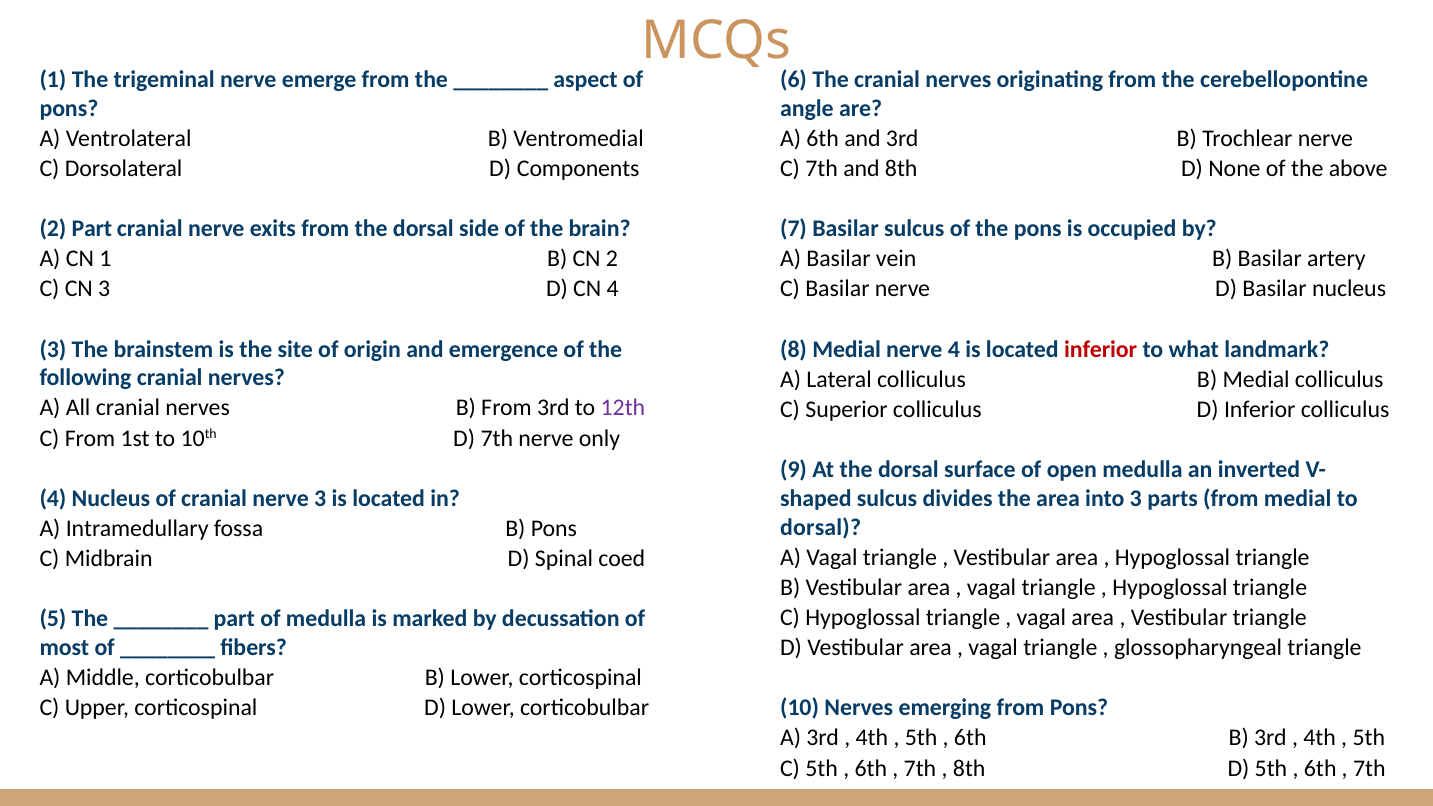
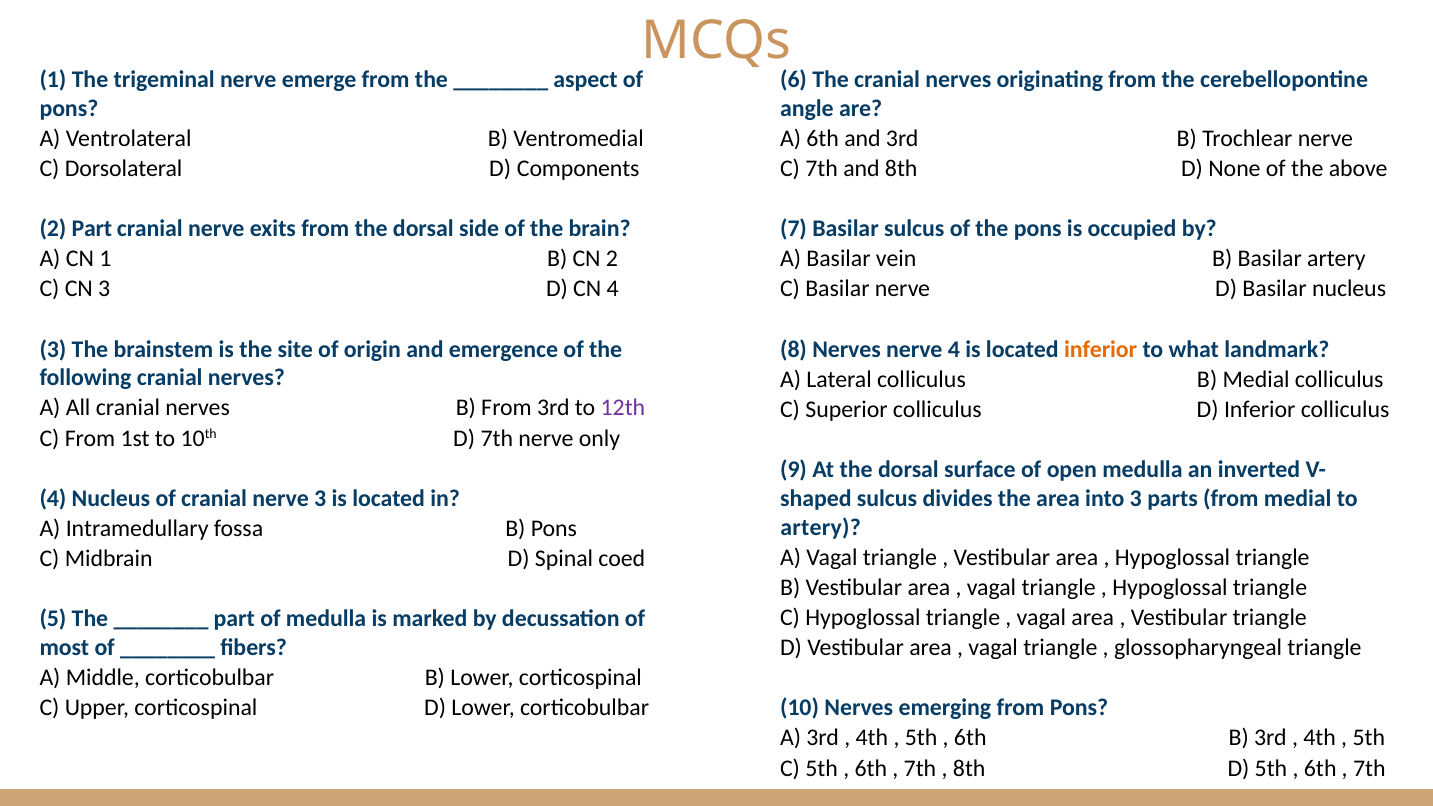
8 Medial: Medial -> Nerves
inferior at (1101, 349) colour: red -> orange
dorsal at (821, 527): dorsal -> artery
